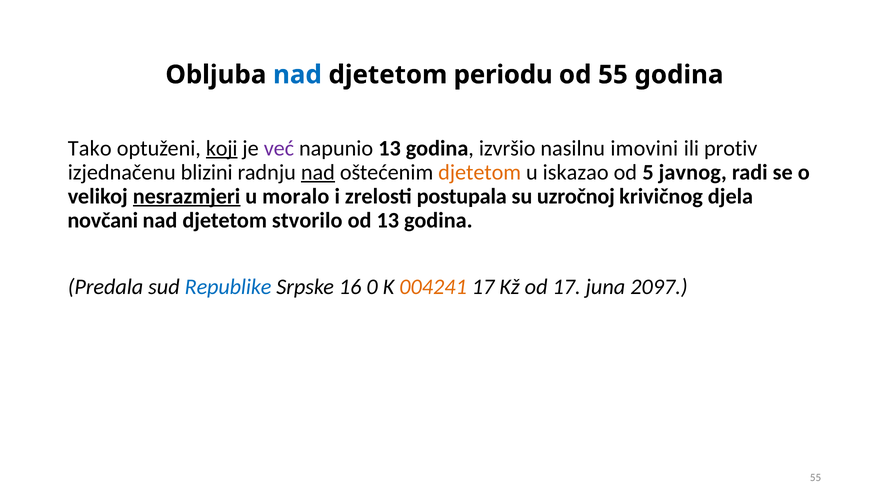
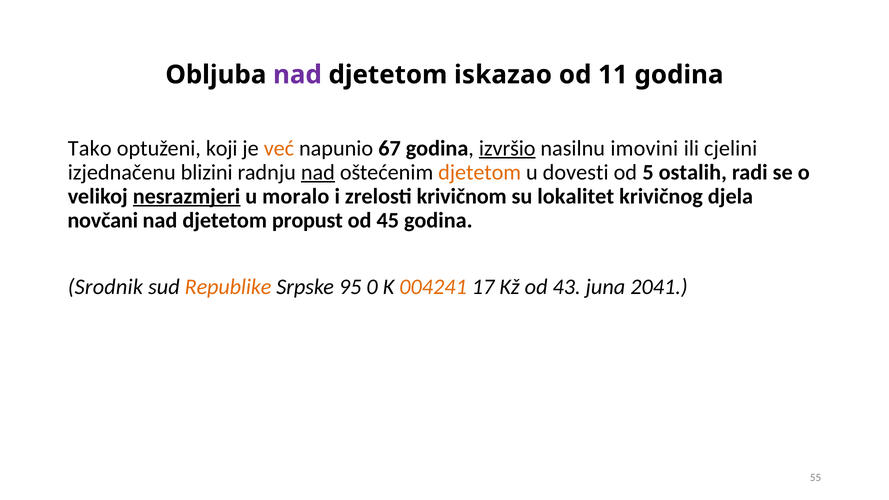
nad at (297, 75) colour: blue -> purple
periodu: periodu -> iskazao
od 55: 55 -> 11
koji underline: present -> none
već colour: purple -> orange
napunio 13: 13 -> 67
izvršio underline: none -> present
protiv: protiv -> cjelini
iskazao: iskazao -> dovesti
javnog: javnog -> ostalih
postupala: postupala -> krivičnom
uzročnoj: uzročnoj -> lokalitet
stvorilo: stvorilo -> propust
od 13: 13 -> 45
Predala: Predala -> Srodnik
Republike colour: blue -> orange
16: 16 -> 95
od 17: 17 -> 43
2097: 2097 -> 2041
